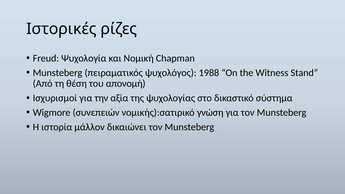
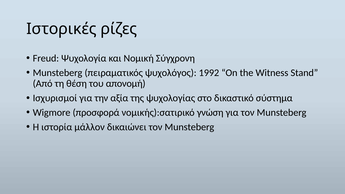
Chapman: Chapman -> Σύγχρονη
1988: 1988 -> 1992
συνεπειών: συνεπειών -> προσφορά
